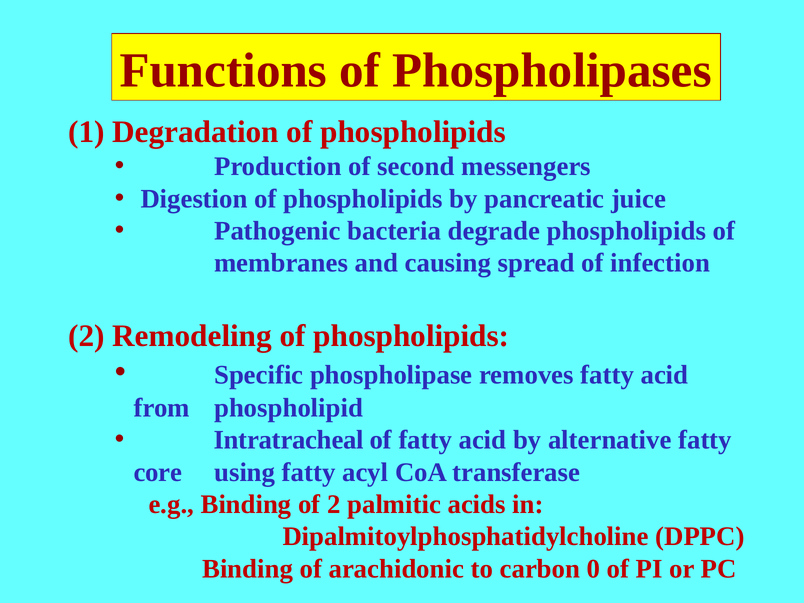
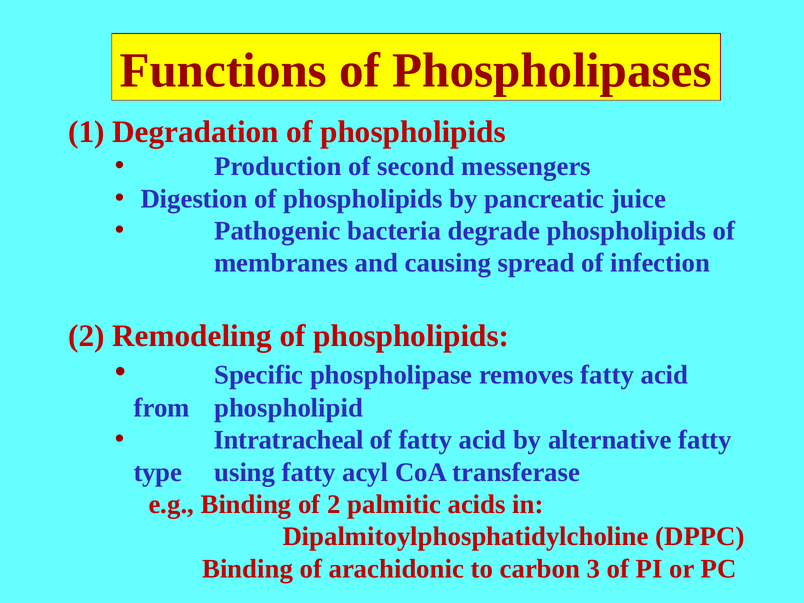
core: core -> type
0: 0 -> 3
